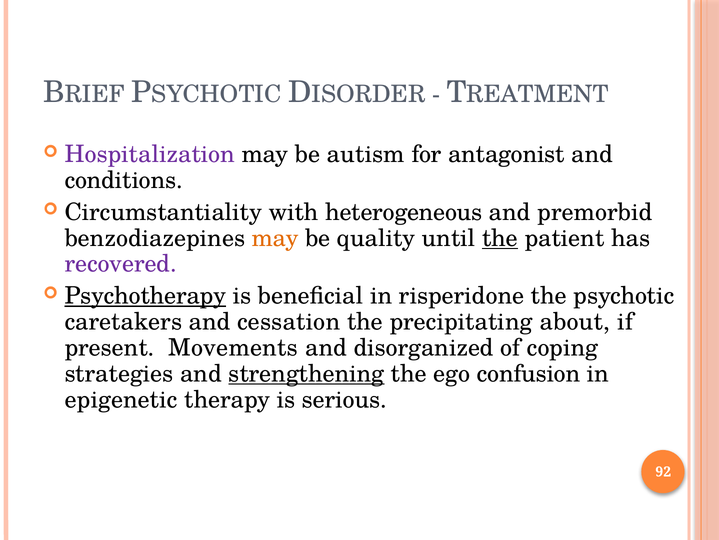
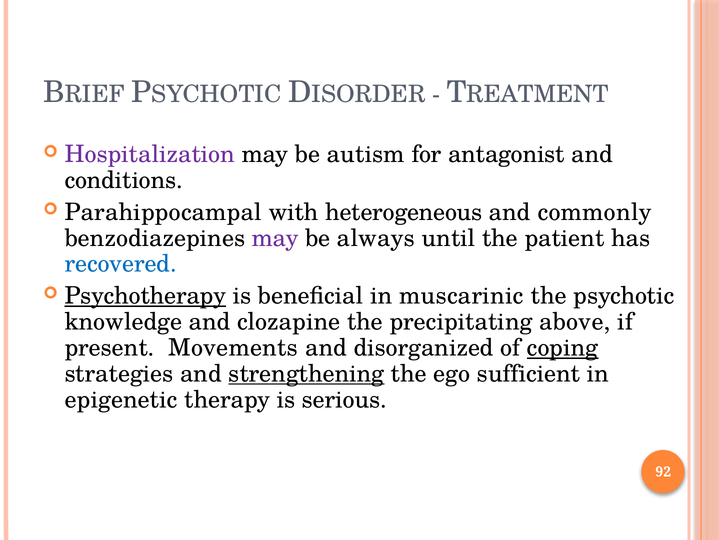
Circumstantiality: Circumstantiality -> Parahippocampal
premorbid: premorbid -> commonly
may at (275, 238) colour: orange -> purple
quality: quality -> always
the at (500, 238) underline: present -> none
recovered colour: purple -> blue
risperidone: risperidone -> muscarinic
caretakers: caretakers -> knowledge
cessation: cessation -> clozapine
about: about -> above
coping underline: none -> present
confusion: confusion -> sufficient
